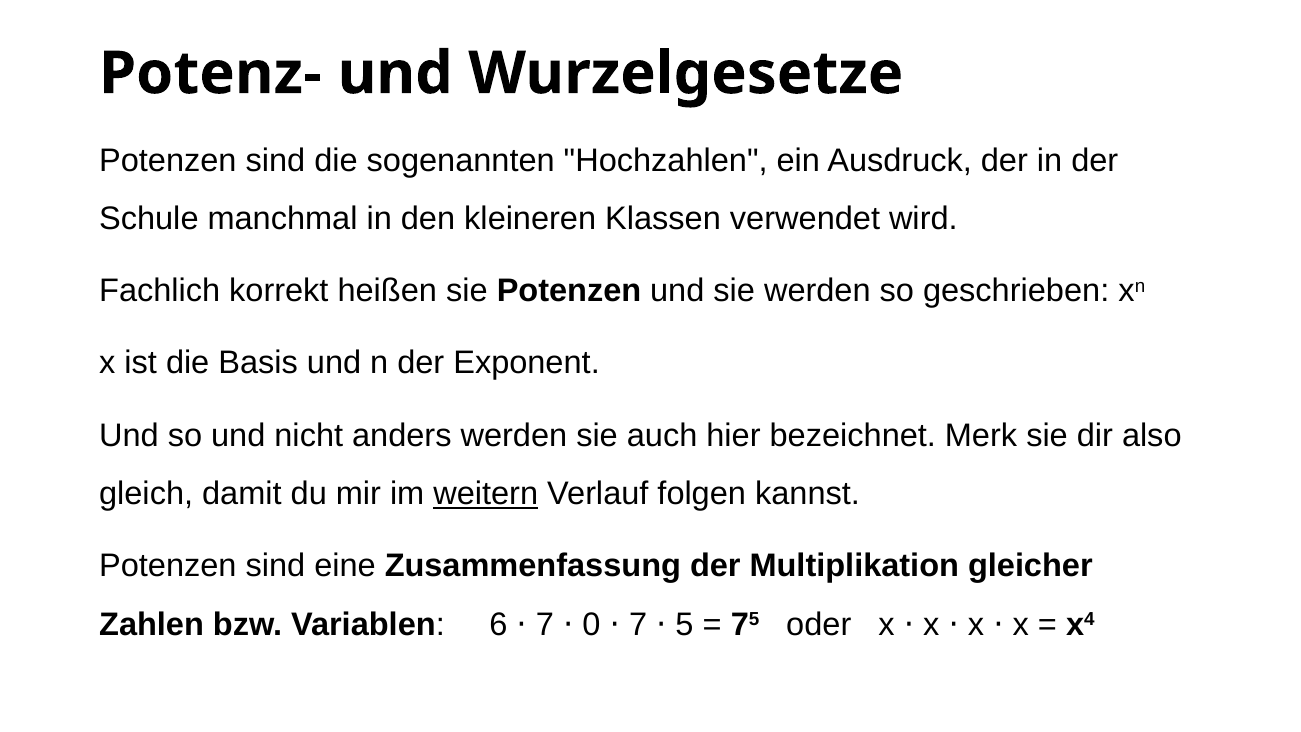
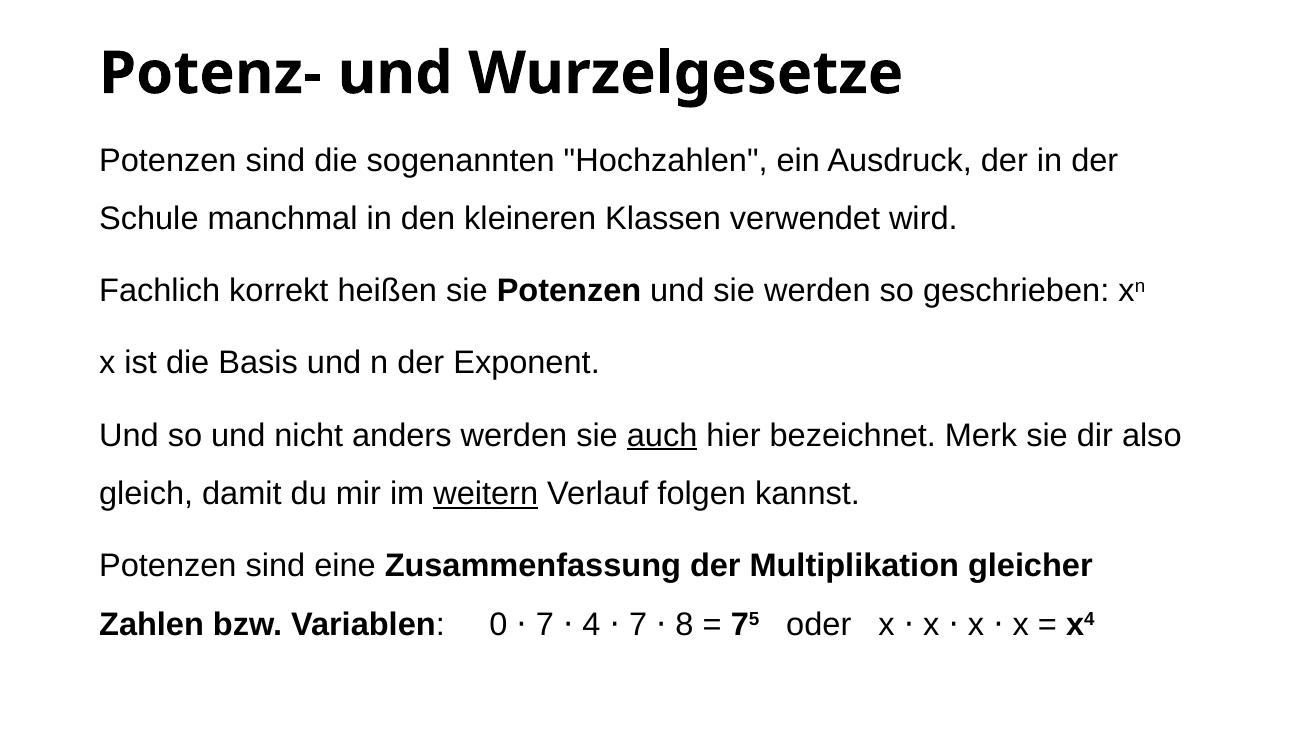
auch underline: none -> present
6: 6 -> 0
0: 0 -> 4
5: 5 -> 8
